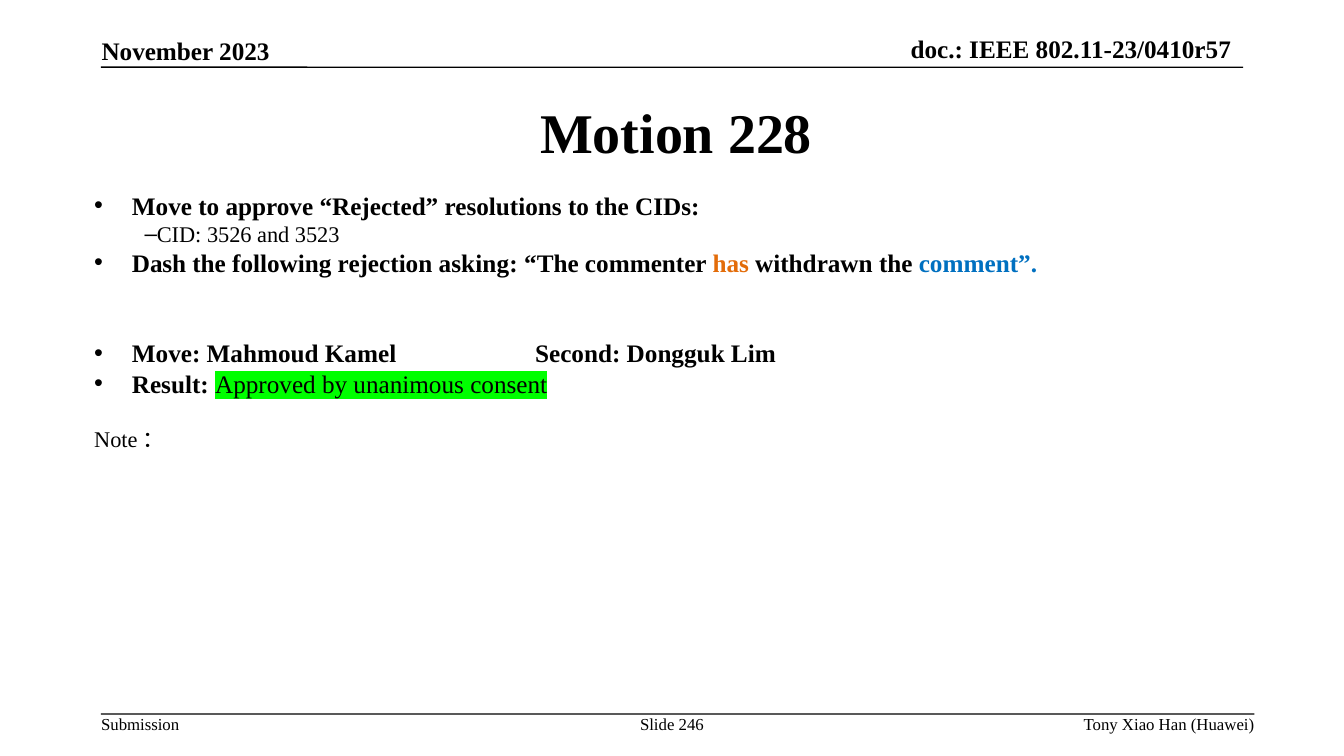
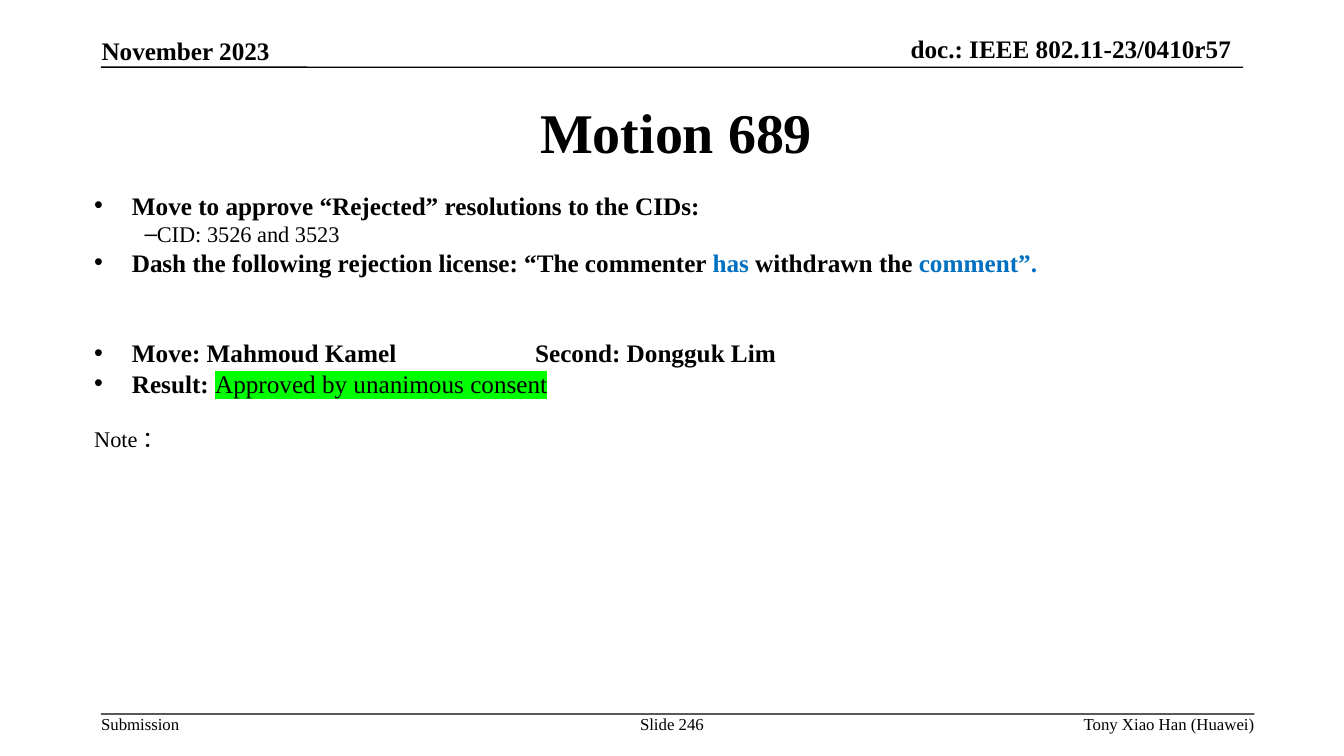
228: 228 -> 689
asking: asking -> license
has colour: orange -> blue
